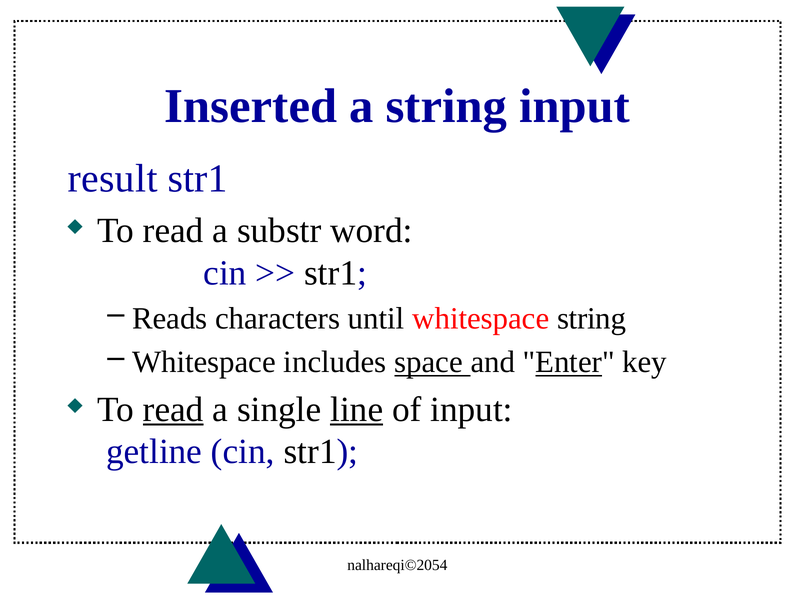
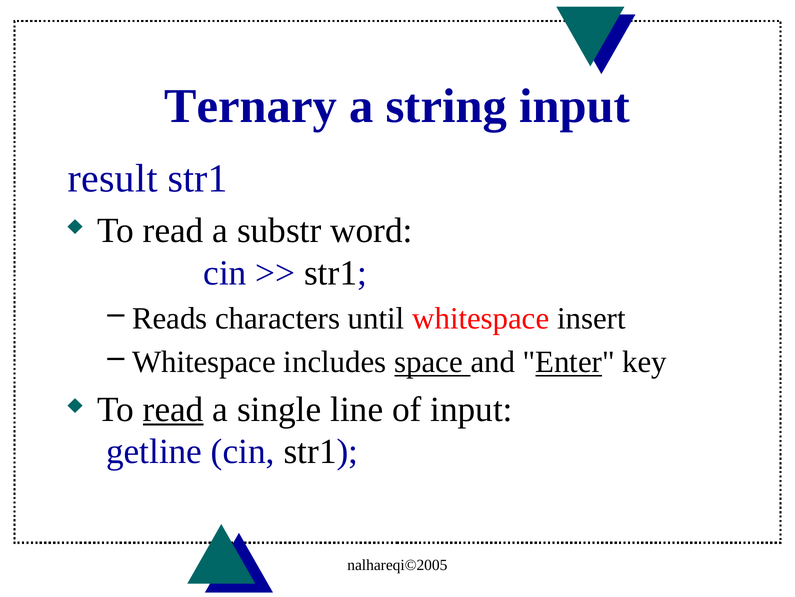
Inserted: Inserted -> Ternary
whitespace string: string -> insert
line underline: present -> none
nalhareqi©2054: nalhareqi©2054 -> nalhareqi©2005
